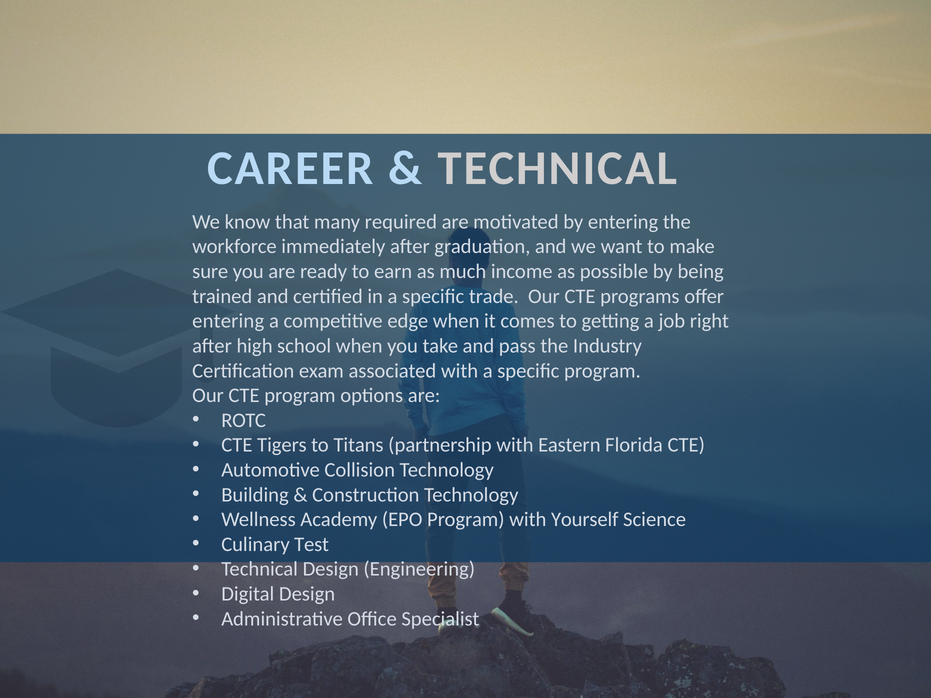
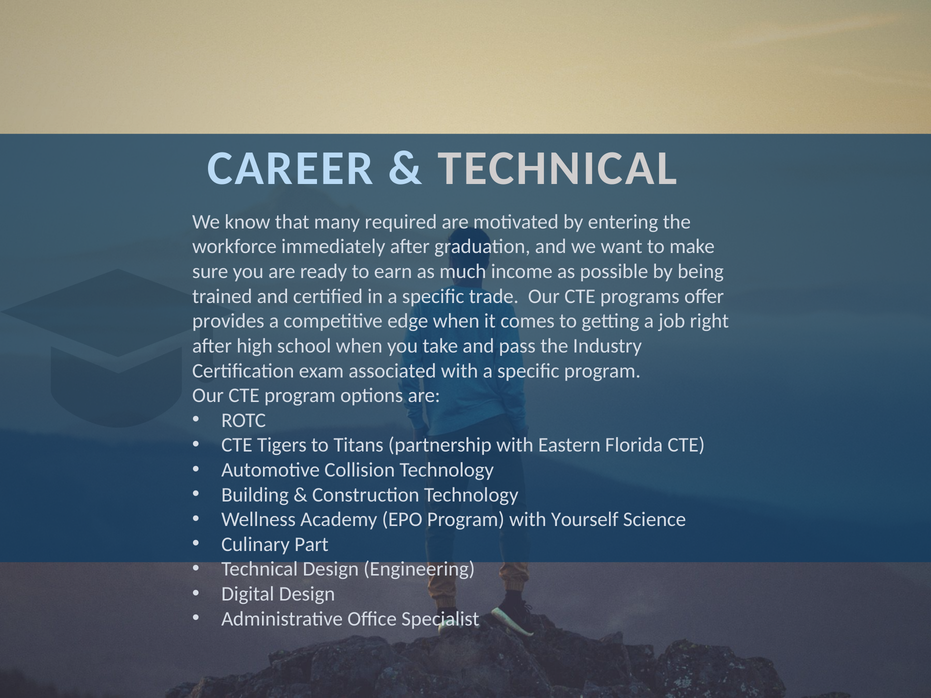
entering at (228, 321): entering -> provides
Test: Test -> Part
